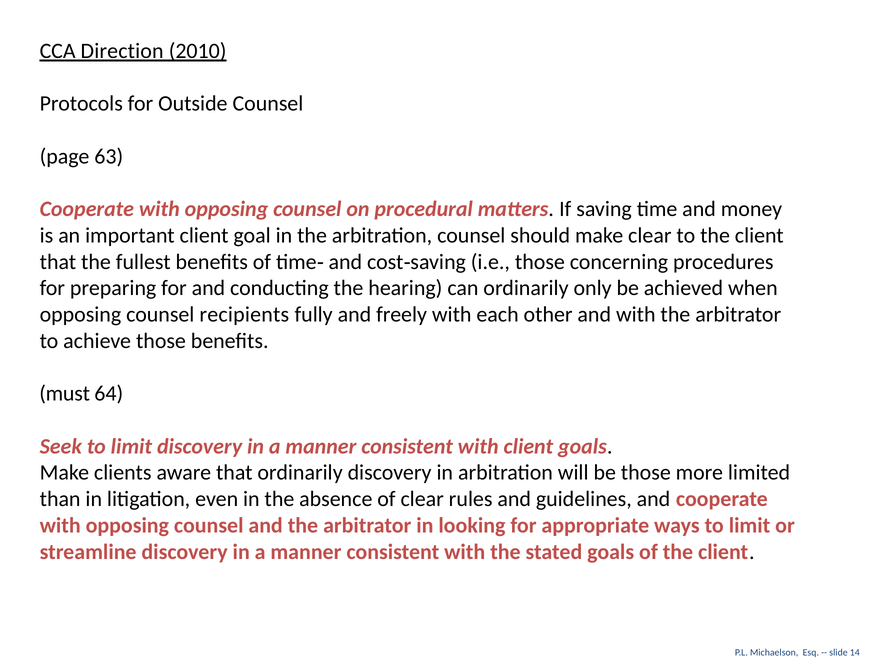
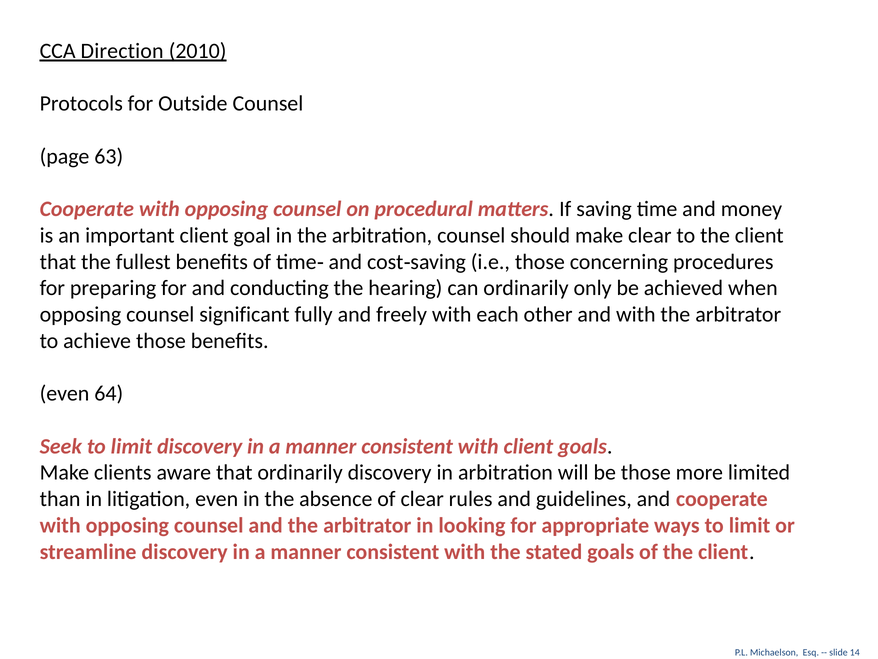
recipients: recipients -> significant
must at (65, 393): must -> even
